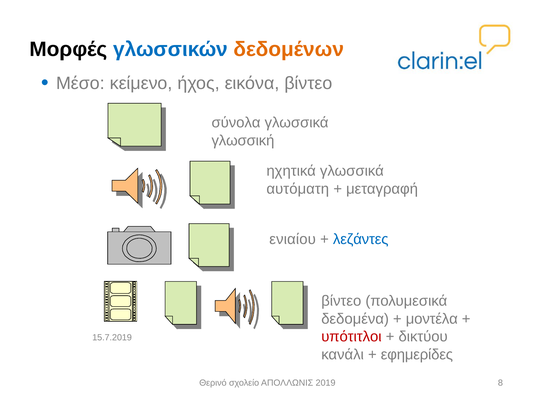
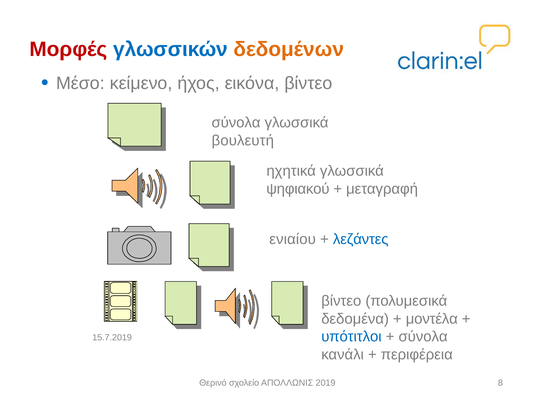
Μορφές colour: black -> red
γλωσσική: γλωσσική -> βουλευτή
αυτόματη: αυτόματη -> ψηφιακού
υπότιτλοι colour: red -> blue
δικτύου at (423, 337): δικτύου -> σύνολα
εφημερίδες: εφημερίδες -> περιφέρεια
